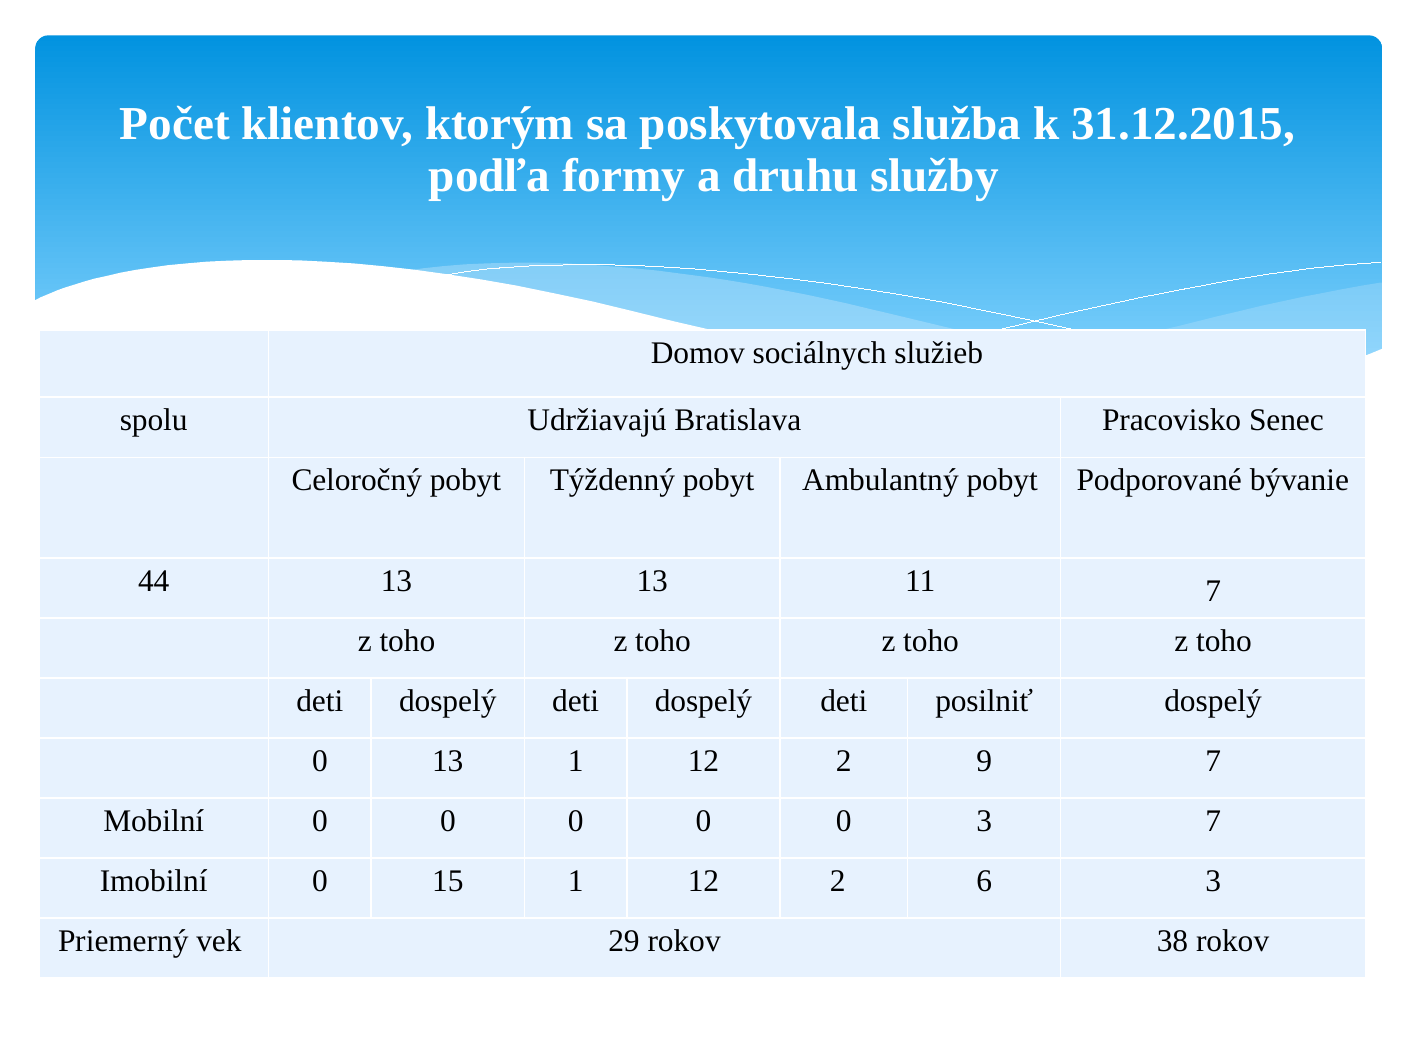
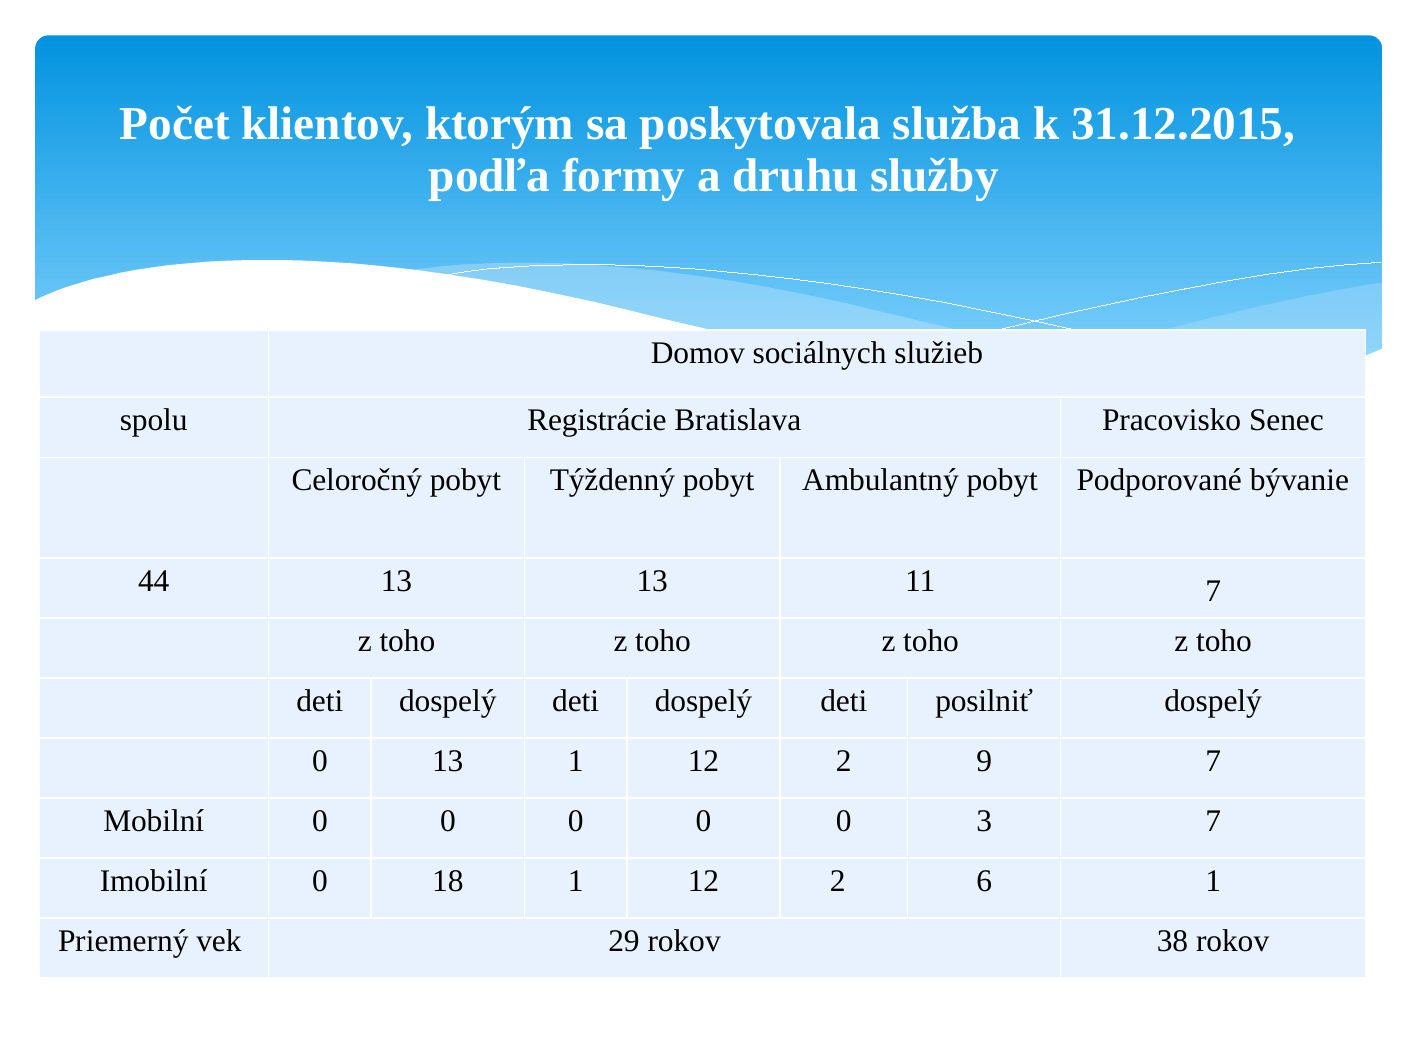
Udržiavajú: Udržiavajú -> Registrácie
15: 15 -> 18
6 3: 3 -> 1
